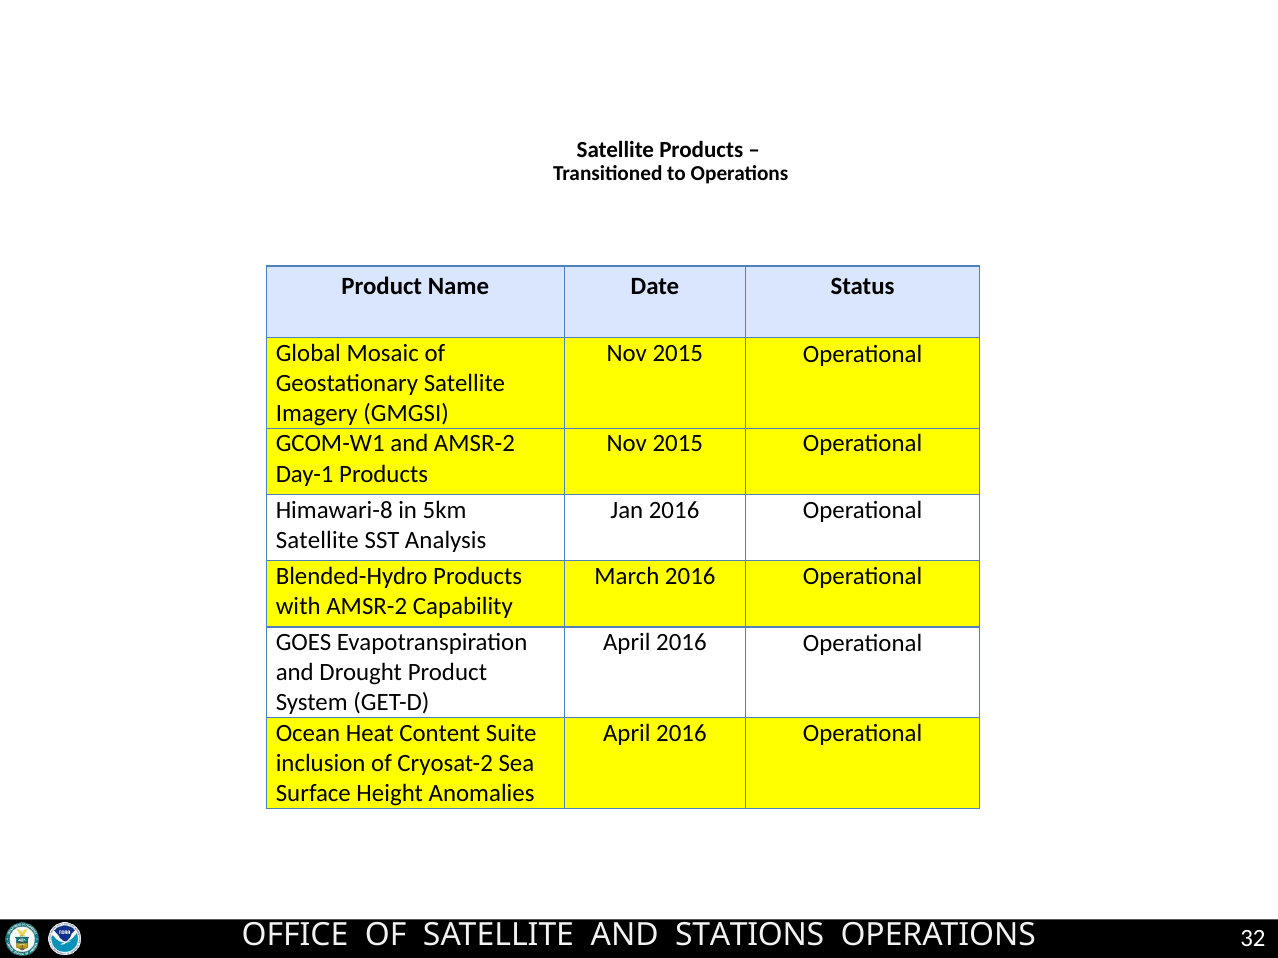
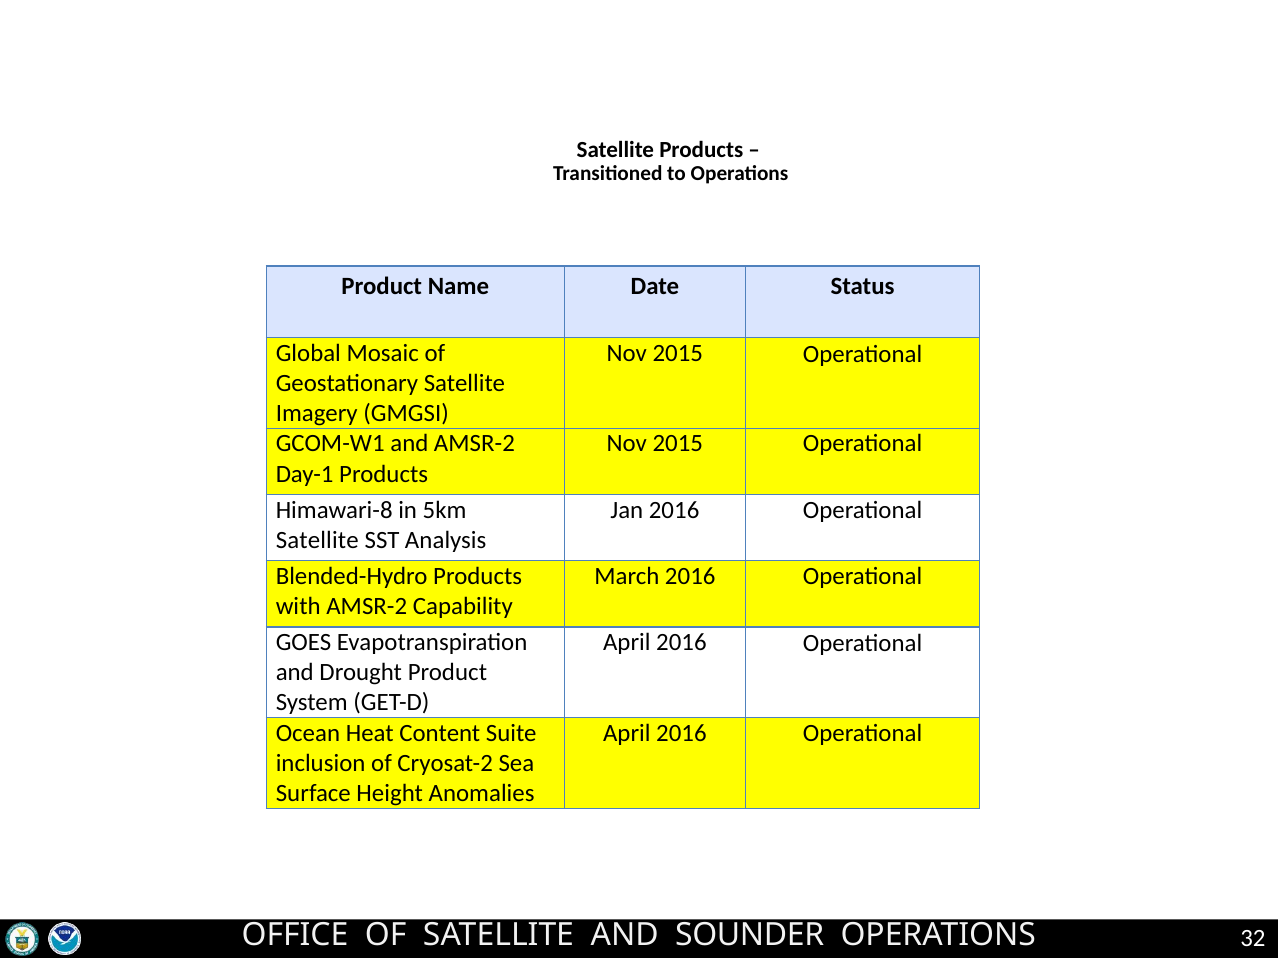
STATIONS: STATIONS -> SOUNDER
